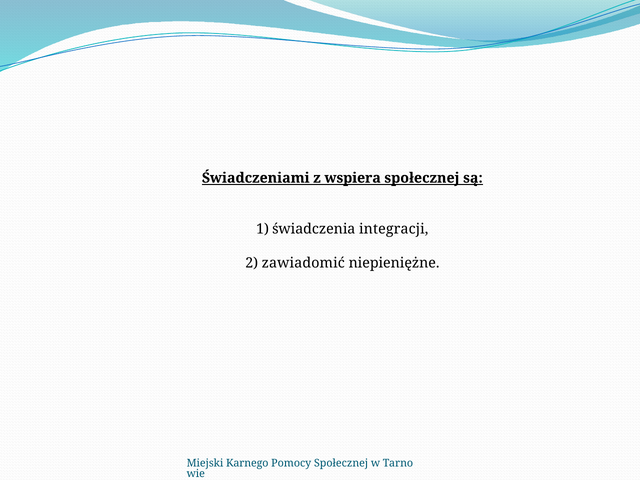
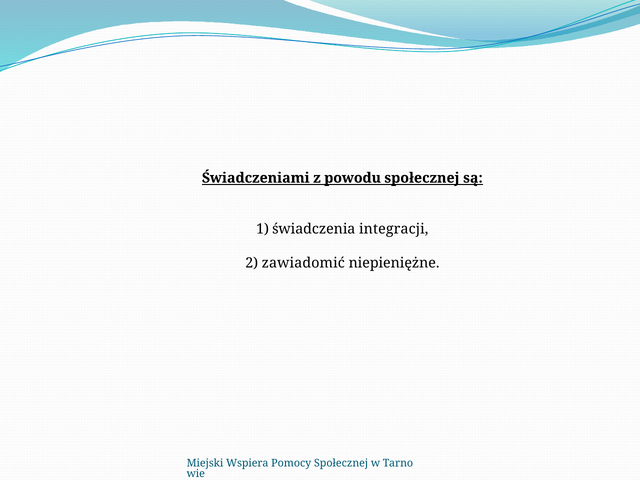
wspiera: wspiera -> powodu
Karnego: Karnego -> Wspiera
